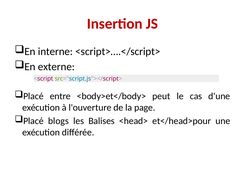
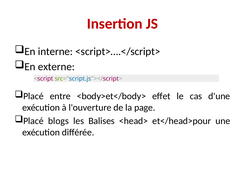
peut: peut -> effet
